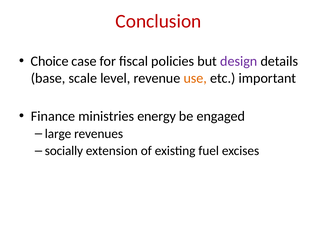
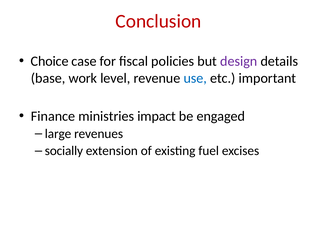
scale: scale -> work
use colour: orange -> blue
energy: energy -> impact
